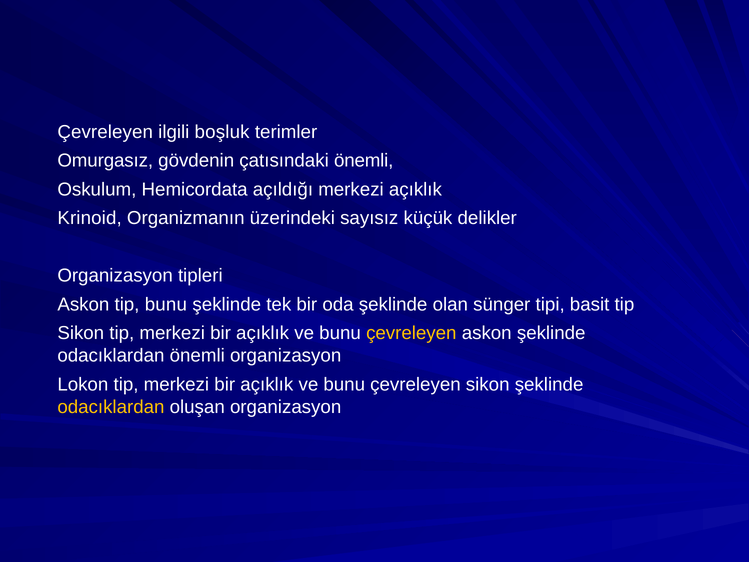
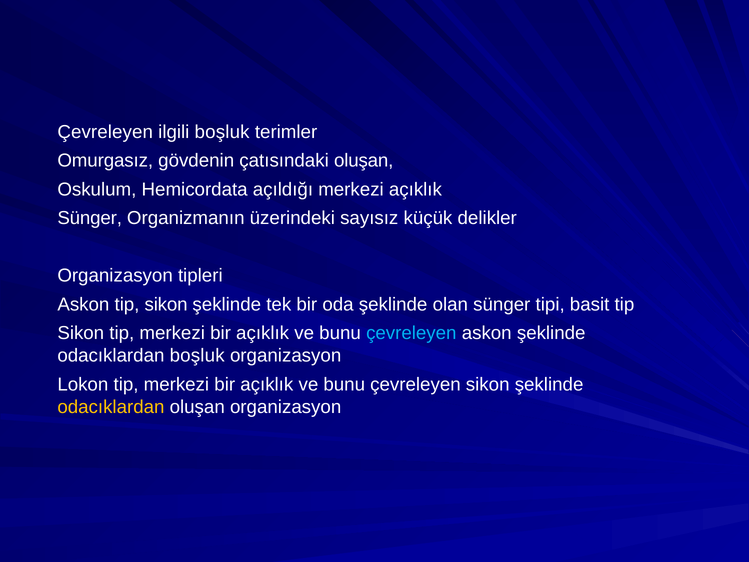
çatısındaki önemli: önemli -> oluşan
Krinoid at (90, 218): Krinoid -> Sünger
Askon tip bunu: bunu -> sikon
çevreleyen at (411, 333) colour: yellow -> light blue
odacıklardan önemli: önemli -> boşluk
